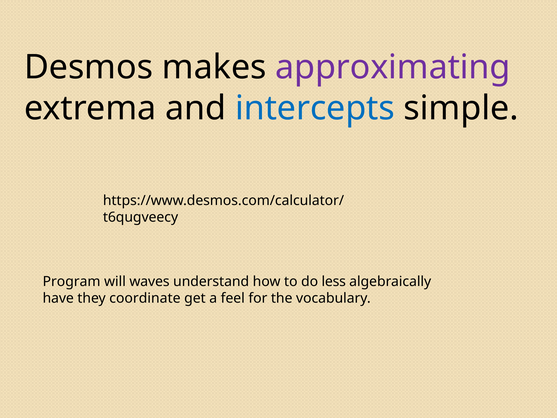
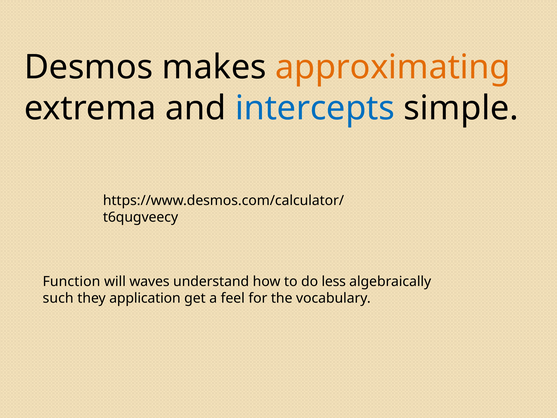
approximating colour: purple -> orange
Program: Program -> Function
have: have -> such
coordinate: coordinate -> application
